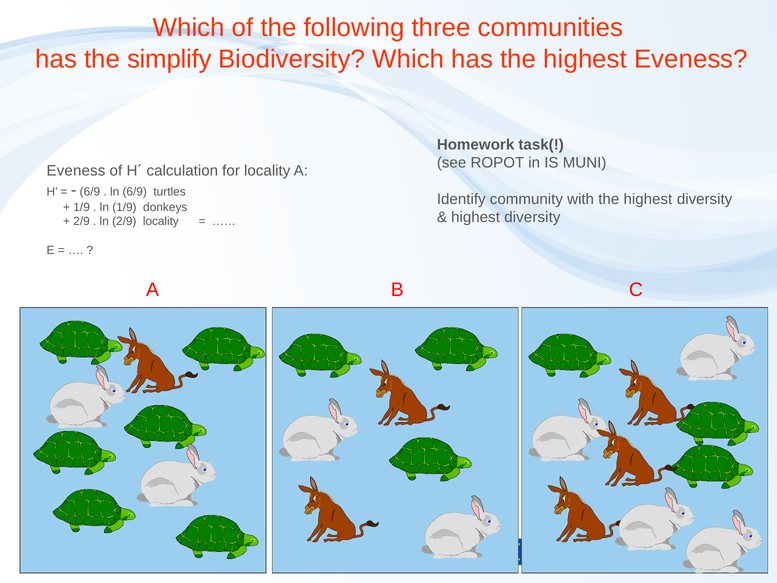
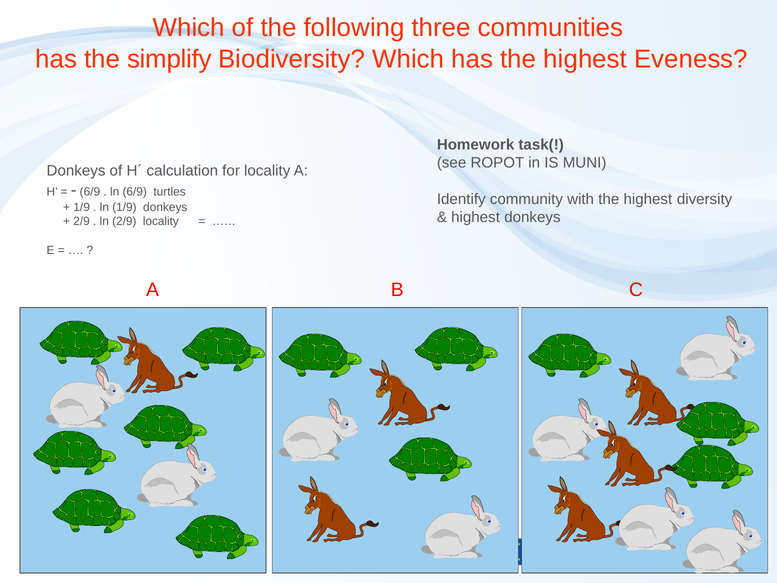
Eveness at (76, 171): Eveness -> Donkeys
diversity at (532, 217): diversity -> donkeys
